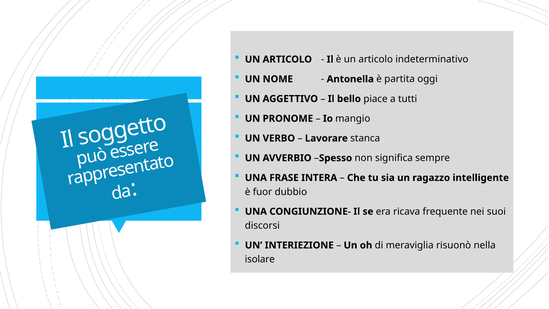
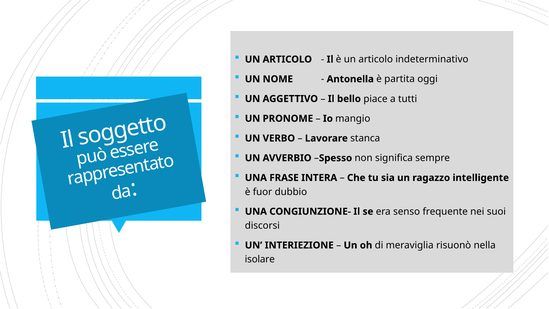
ricava: ricava -> senso
